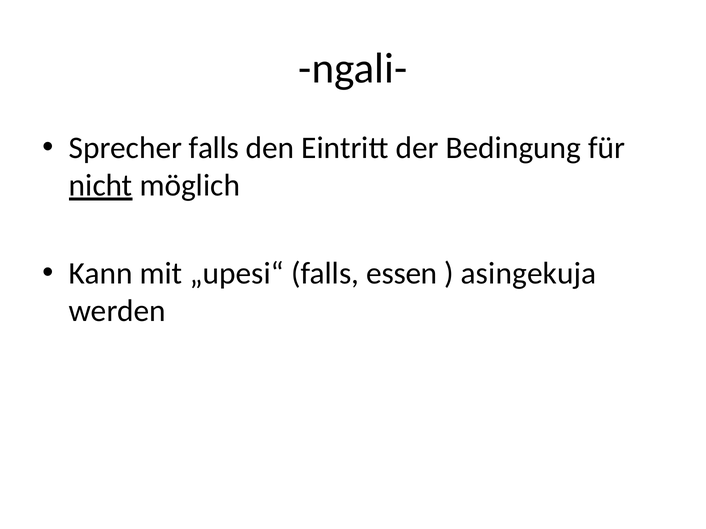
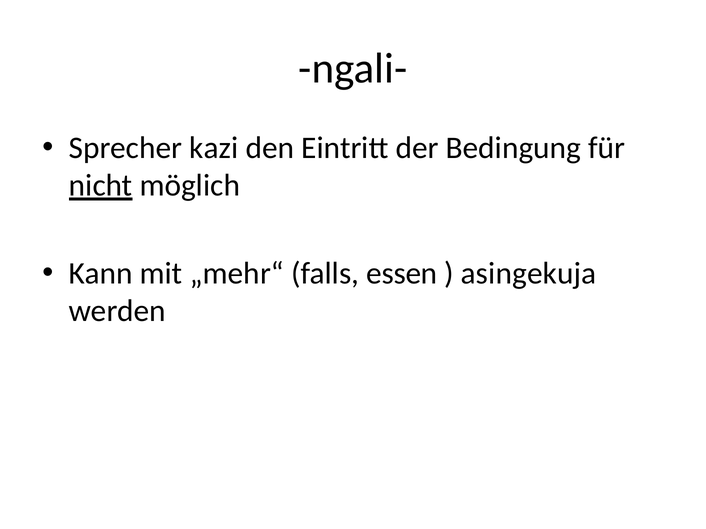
Sprecher falls: falls -> kazi
„upesi“: „upesi“ -> „mehr“
